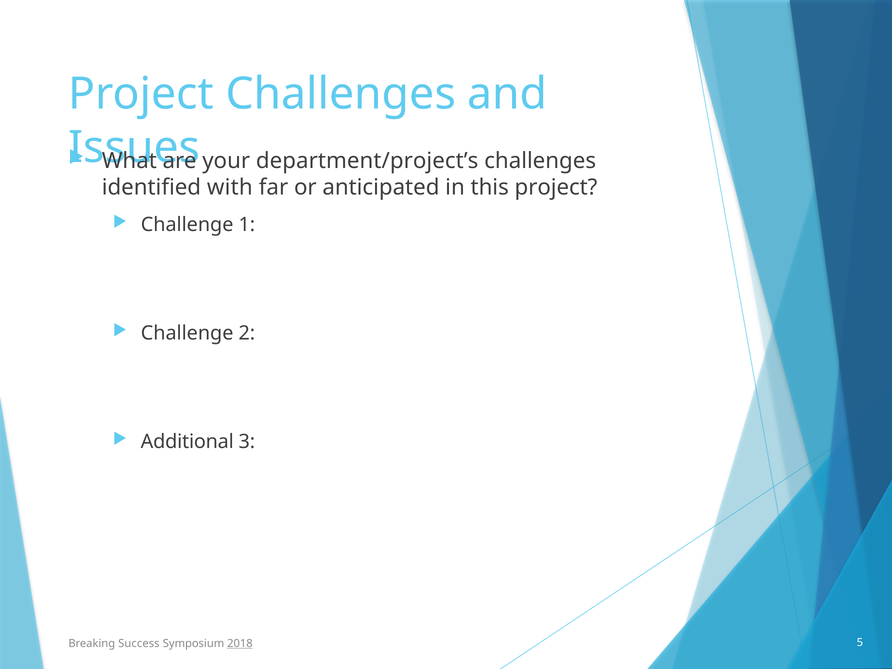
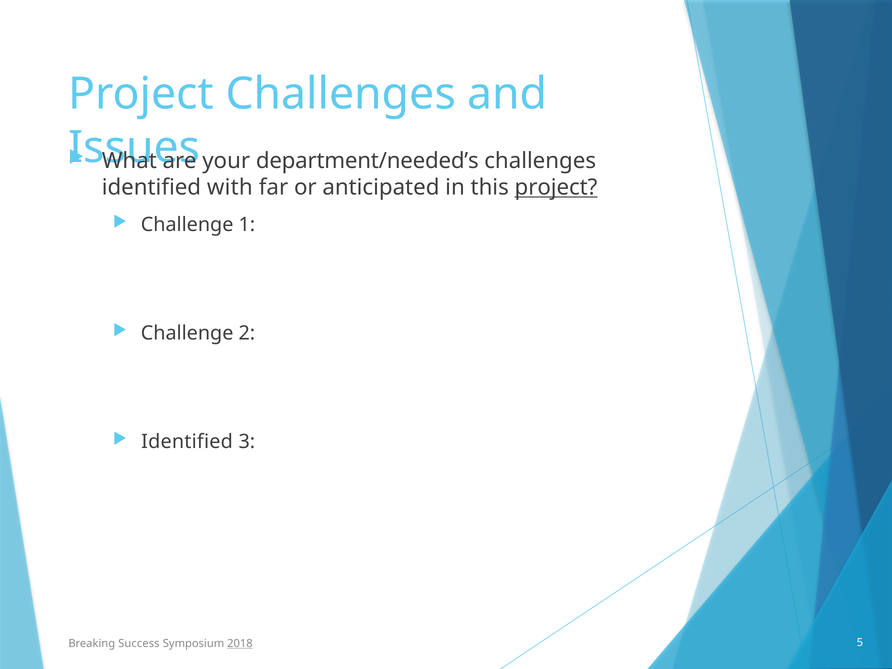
department/project’s: department/project’s -> department/needed’s
project at (556, 187) underline: none -> present
Additional at (187, 442): Additional -> Identified
